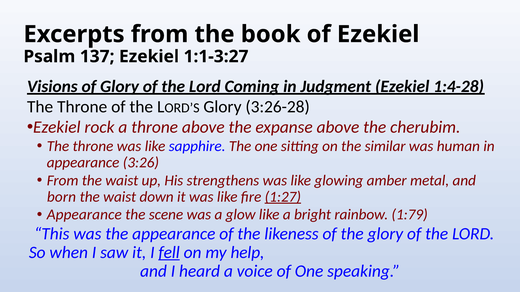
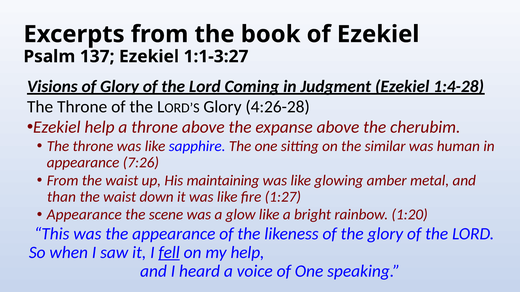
3:26-28: 3:26-28 -> 4:26-28
Ezekiel rock: rock -> help
3:26: 3:26 -> 7:26
strengthens: strengthens -> maintaining
born: born -> than
1:27 underline: present -> none
1:79: 1:79 -> 1:20
